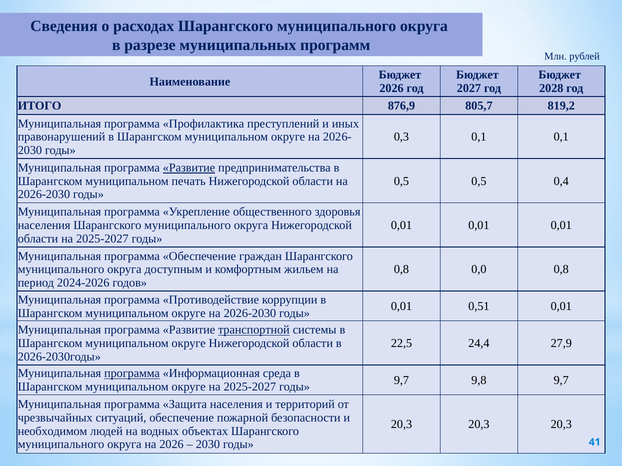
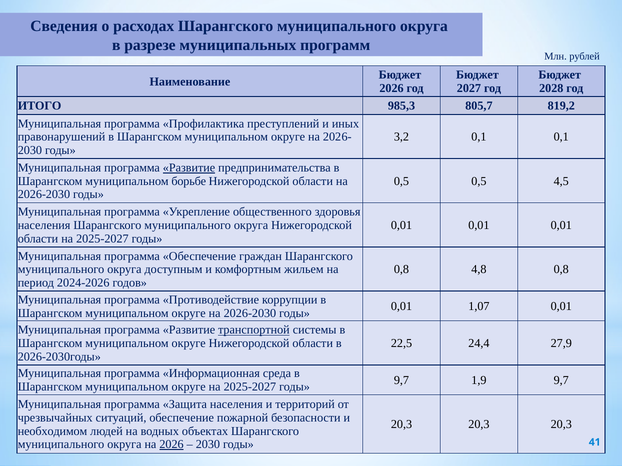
876,9: 876,9 -> 985,3
0,3: 0,3 -> 3,2
печать: печать -> борьбе
0,4: 0,4 -> 4,5
0,0: 0,0 -> 4,8
0,51: 0,51 -> 1,07
программа at (132, 374) underline: present -> none
9,8: 9,8 -> 1,9
2026 at (172, 445) underline: none -> present
